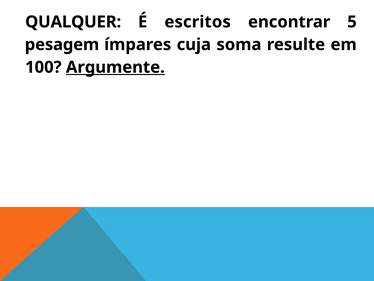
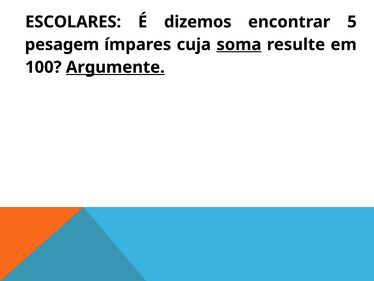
QUALQUER: QUALQUER -> ESCOLARES
escritos: escritos -> dizemos
soma underline: none -> present
